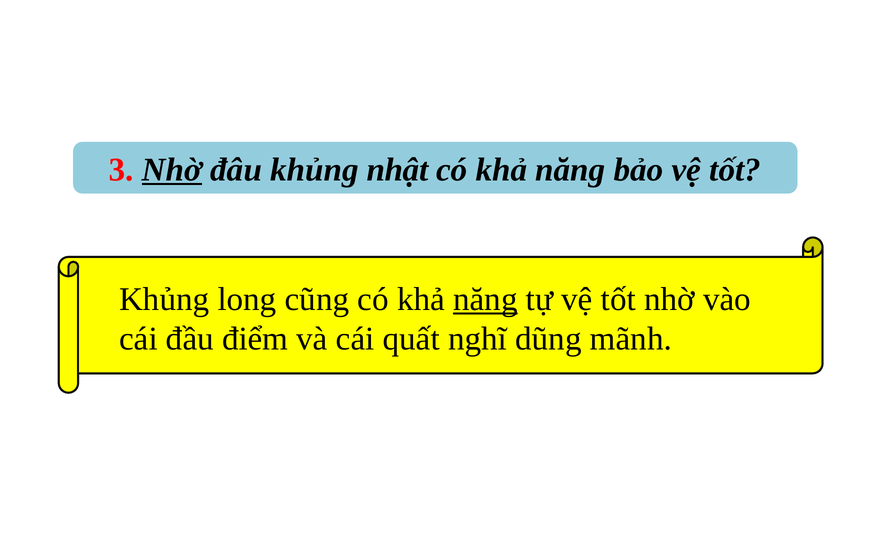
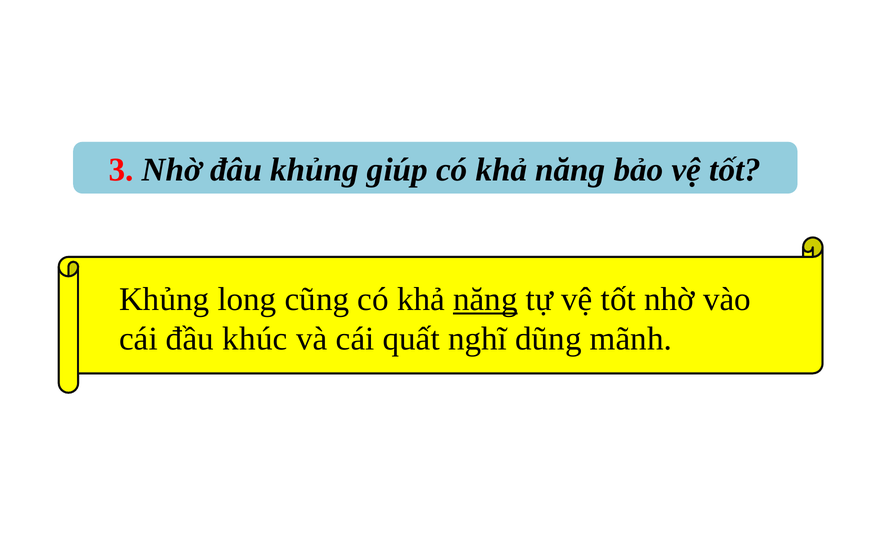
Nhờ at (172, 170) underline: present -> none
nhật: nhật -> giúp
điểm: điểm -> khúc
